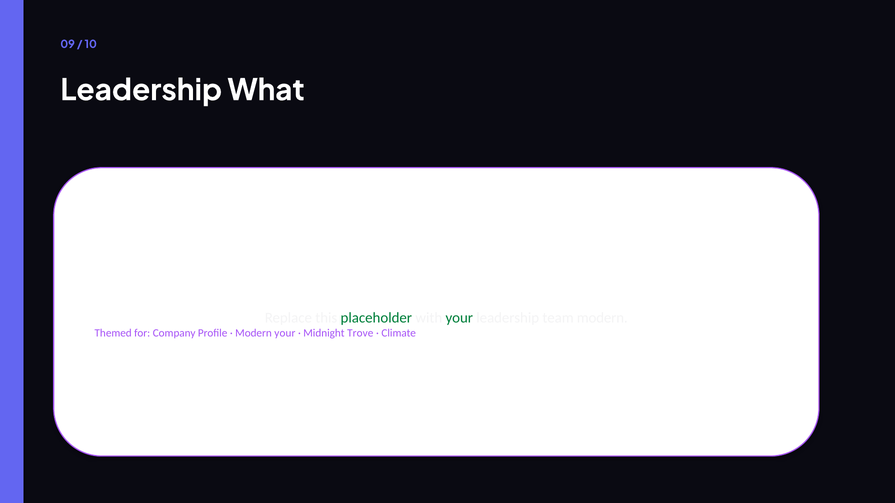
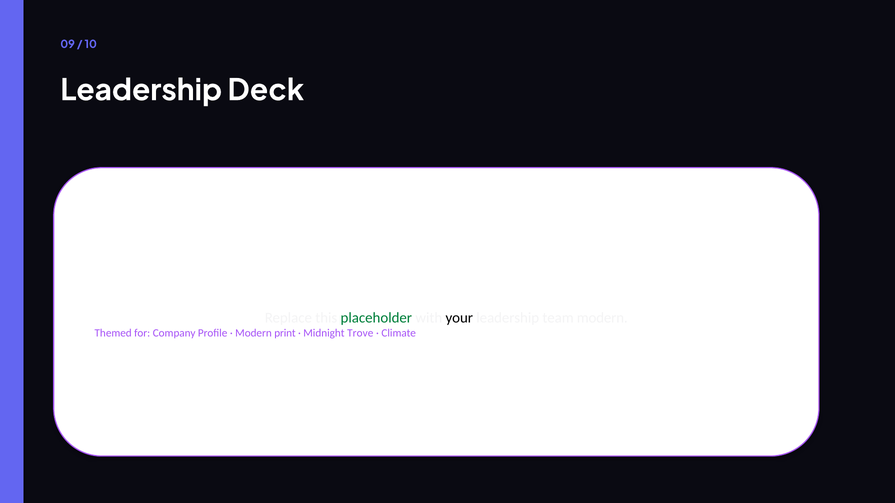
What: What -> Deck
your at (459, 318) colour: green -> black
Modern your: your -> print
